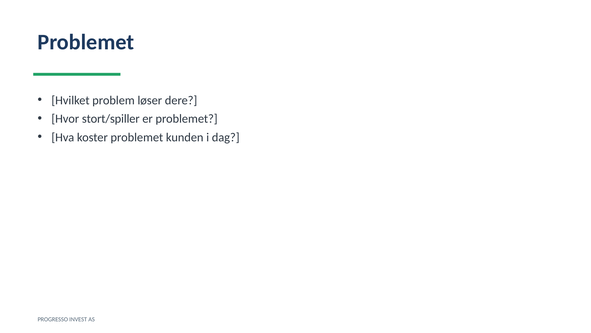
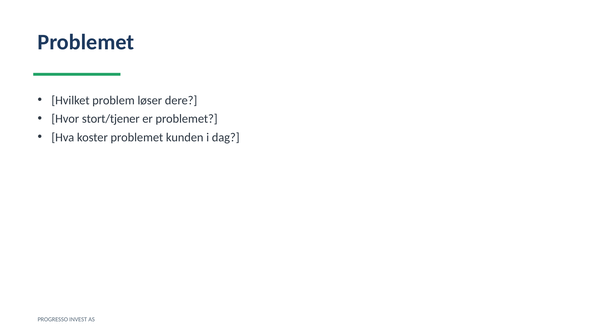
stort/spiller: stort/spiller -> stort/tjener
